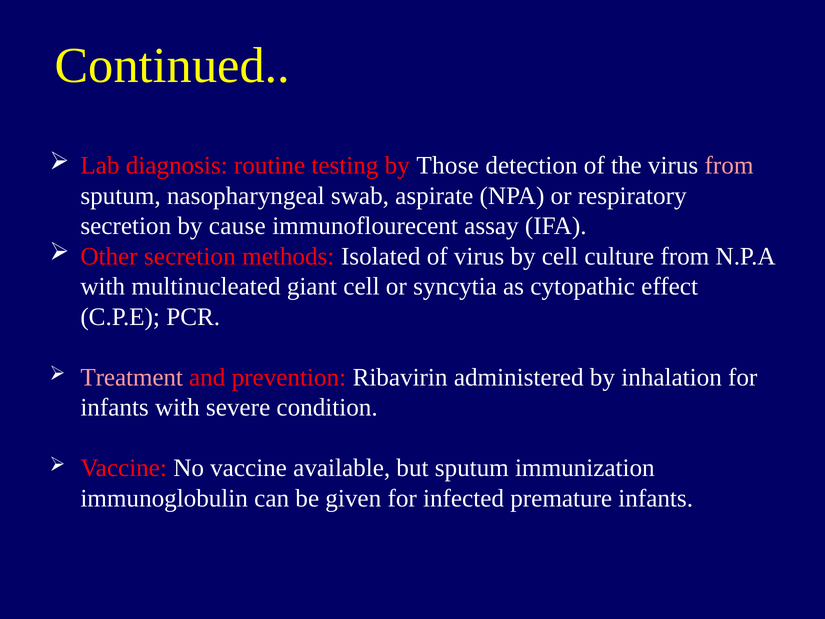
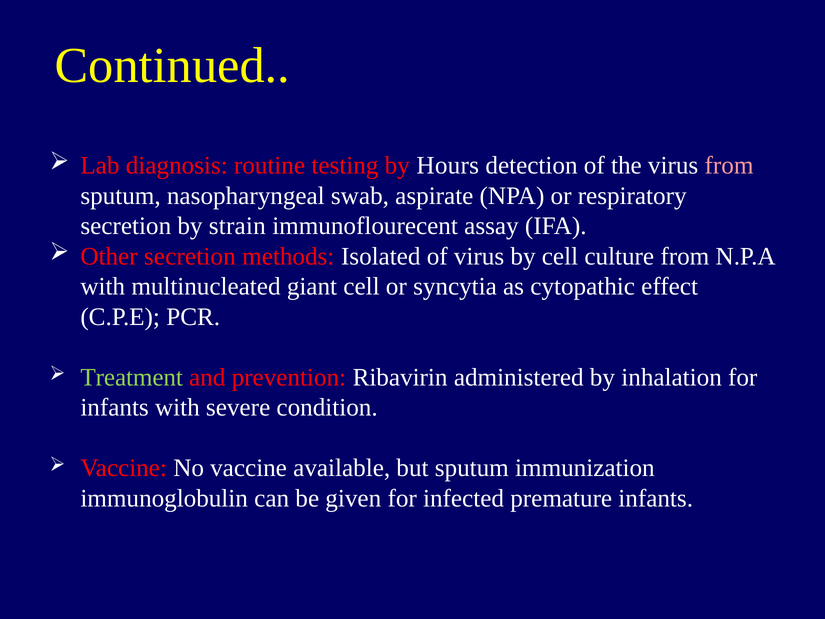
Those: Those -> Hours
cause: cause -> strain
Treatment colour: pink -> light green
